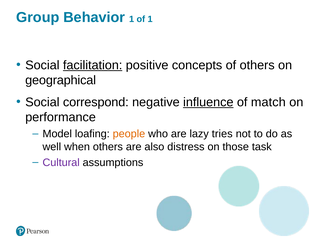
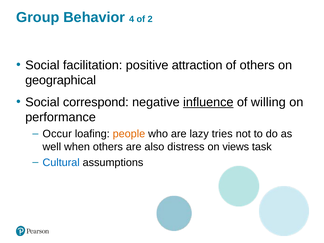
Behavior 1: 1 -> 4
of 1: 1 -> 2
facilitation underline: present -> none
concepts: concepts -> attraction
match: match -> willing
Model: Model -> Occur
those: those -> views
Cultural colour: purple -> blue
